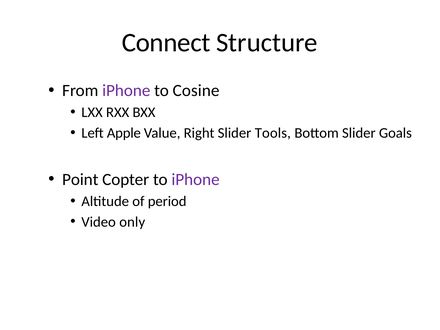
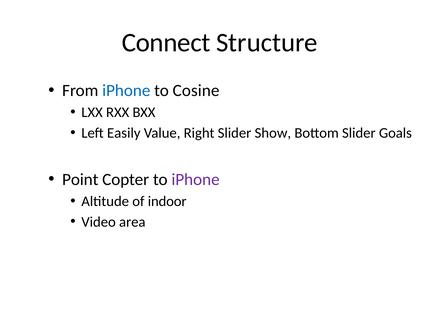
iPhone at (126, 91) colour: purple -> blue
Apple: Apple -> Easily
Tools: Tools -> Show
period: period -> indoor
only: only -> area
